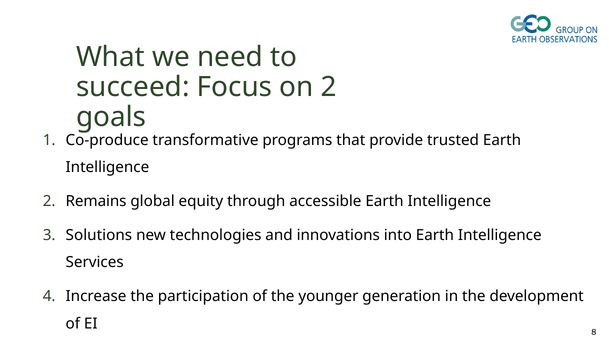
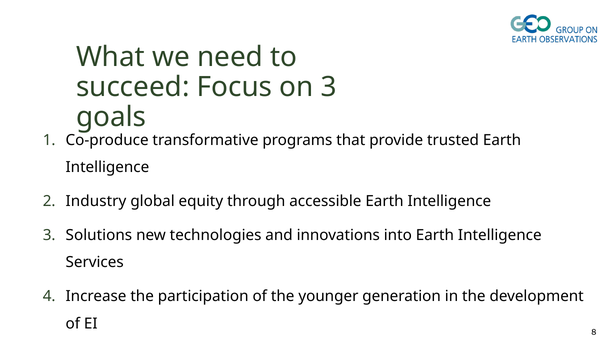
on 2: 2 -> 3
Remains: Remains -> Industry
